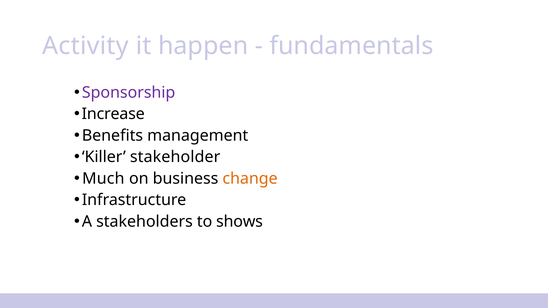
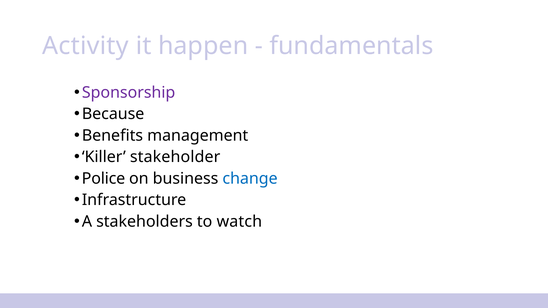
Increase: Increase -> Because
Much: Much -> Police
change colour: orange -> blue
shows: shows -> watch
